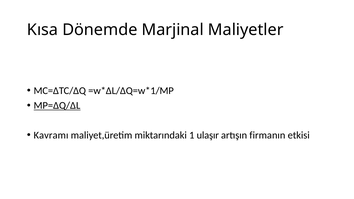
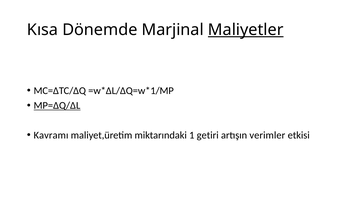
Maliyetler underline: none -> present
ulaşır: ulaşır -> getiri
firmanın: firmanın -> verimler
